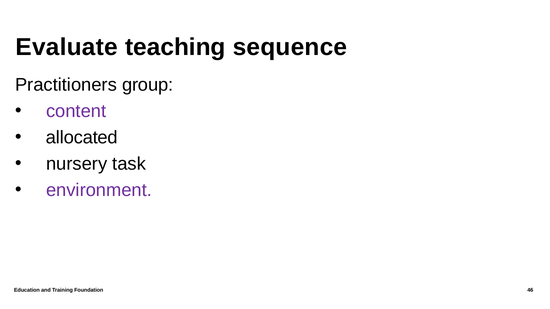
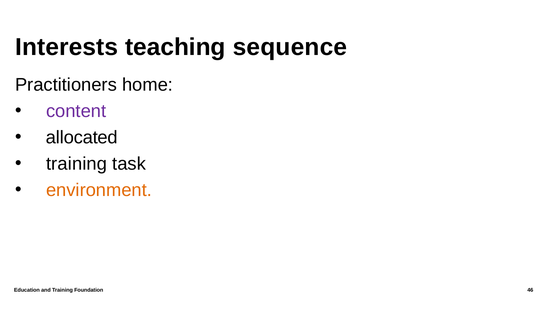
Evaluate: Evaluate -> Interests
group: group -> home
nursery at (77, 164): nursery -> training
environment colour: purple -> orange
